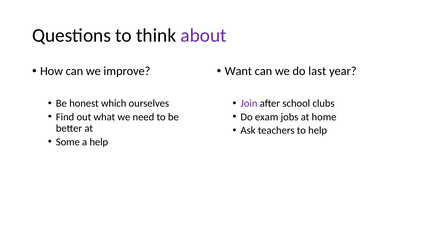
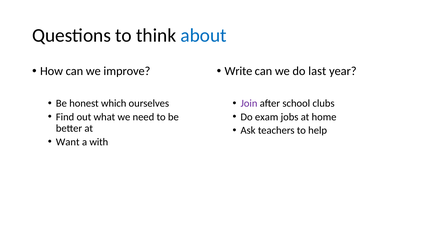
about colour: purple -> blue
Want: Want -> Write
Some: Some -> Want
a help: help -> with
